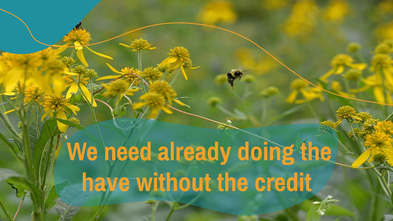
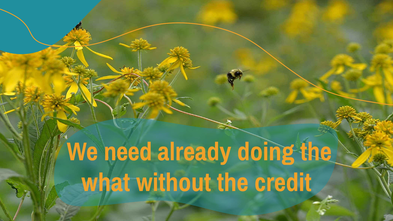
have: have -> what
